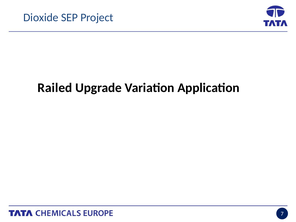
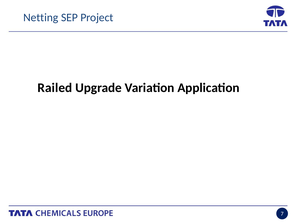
Dioxide: Dioxide -> Netting
